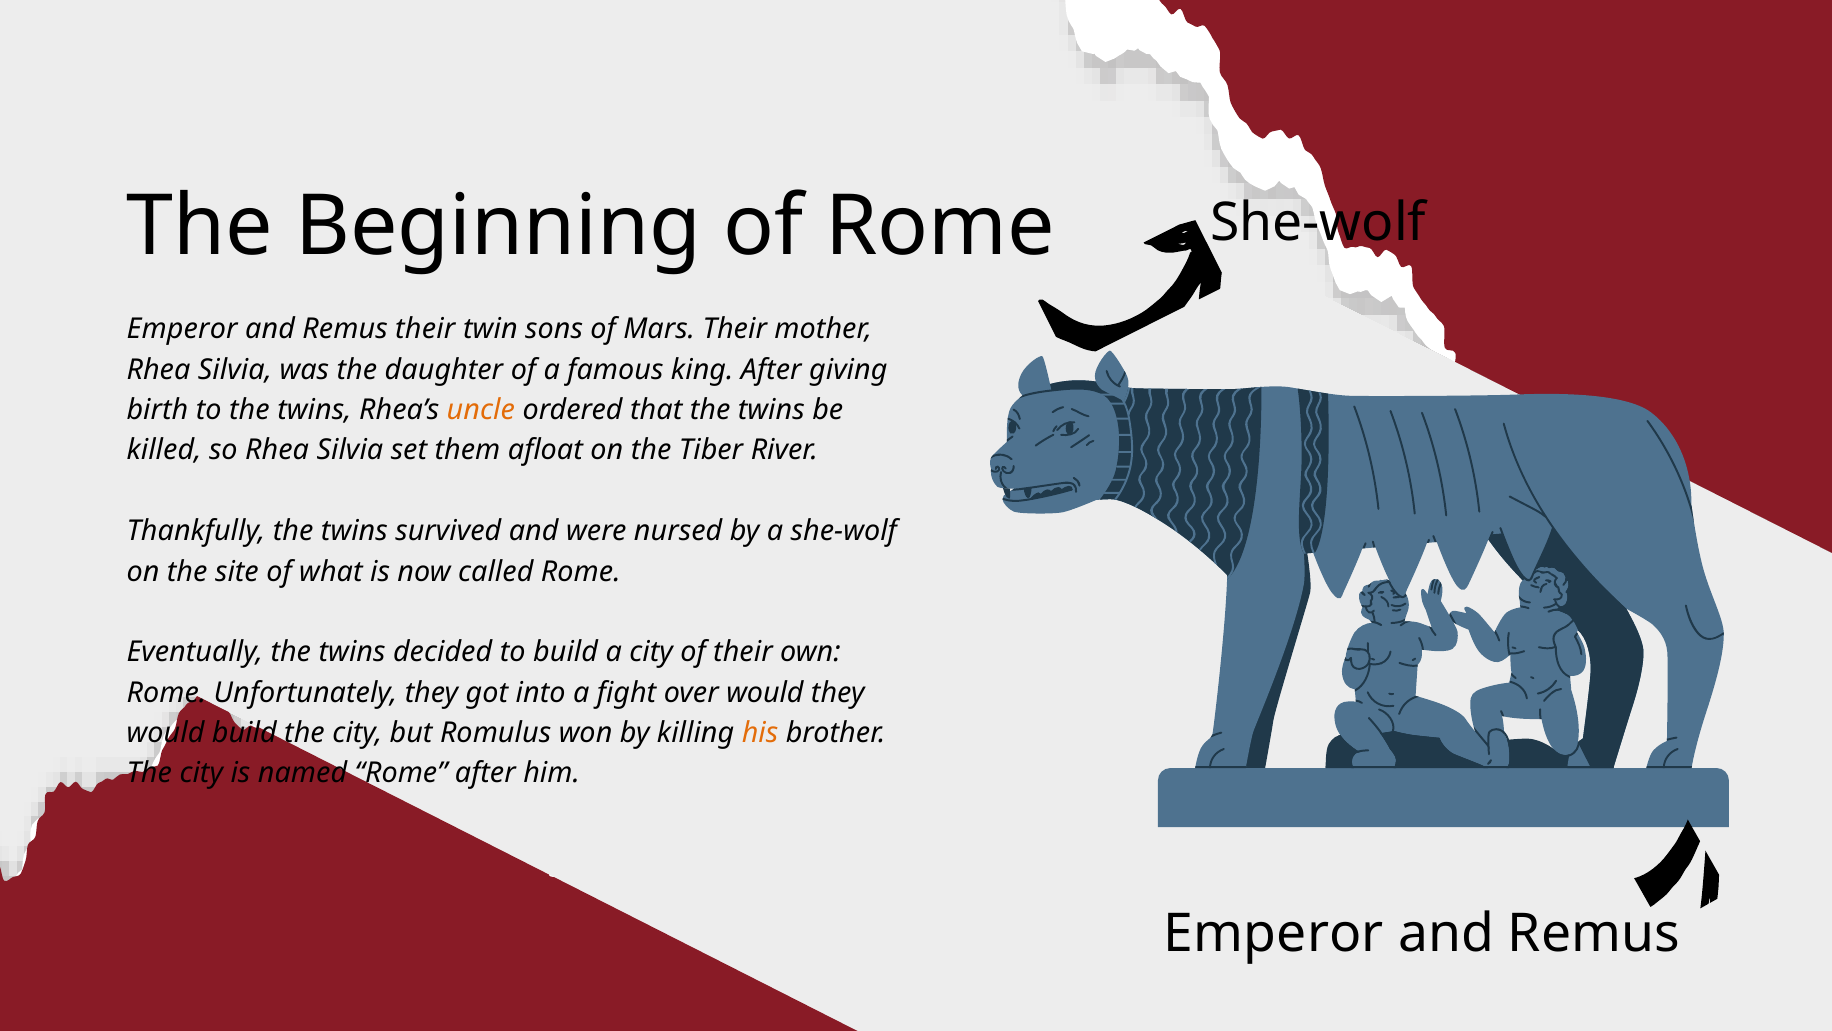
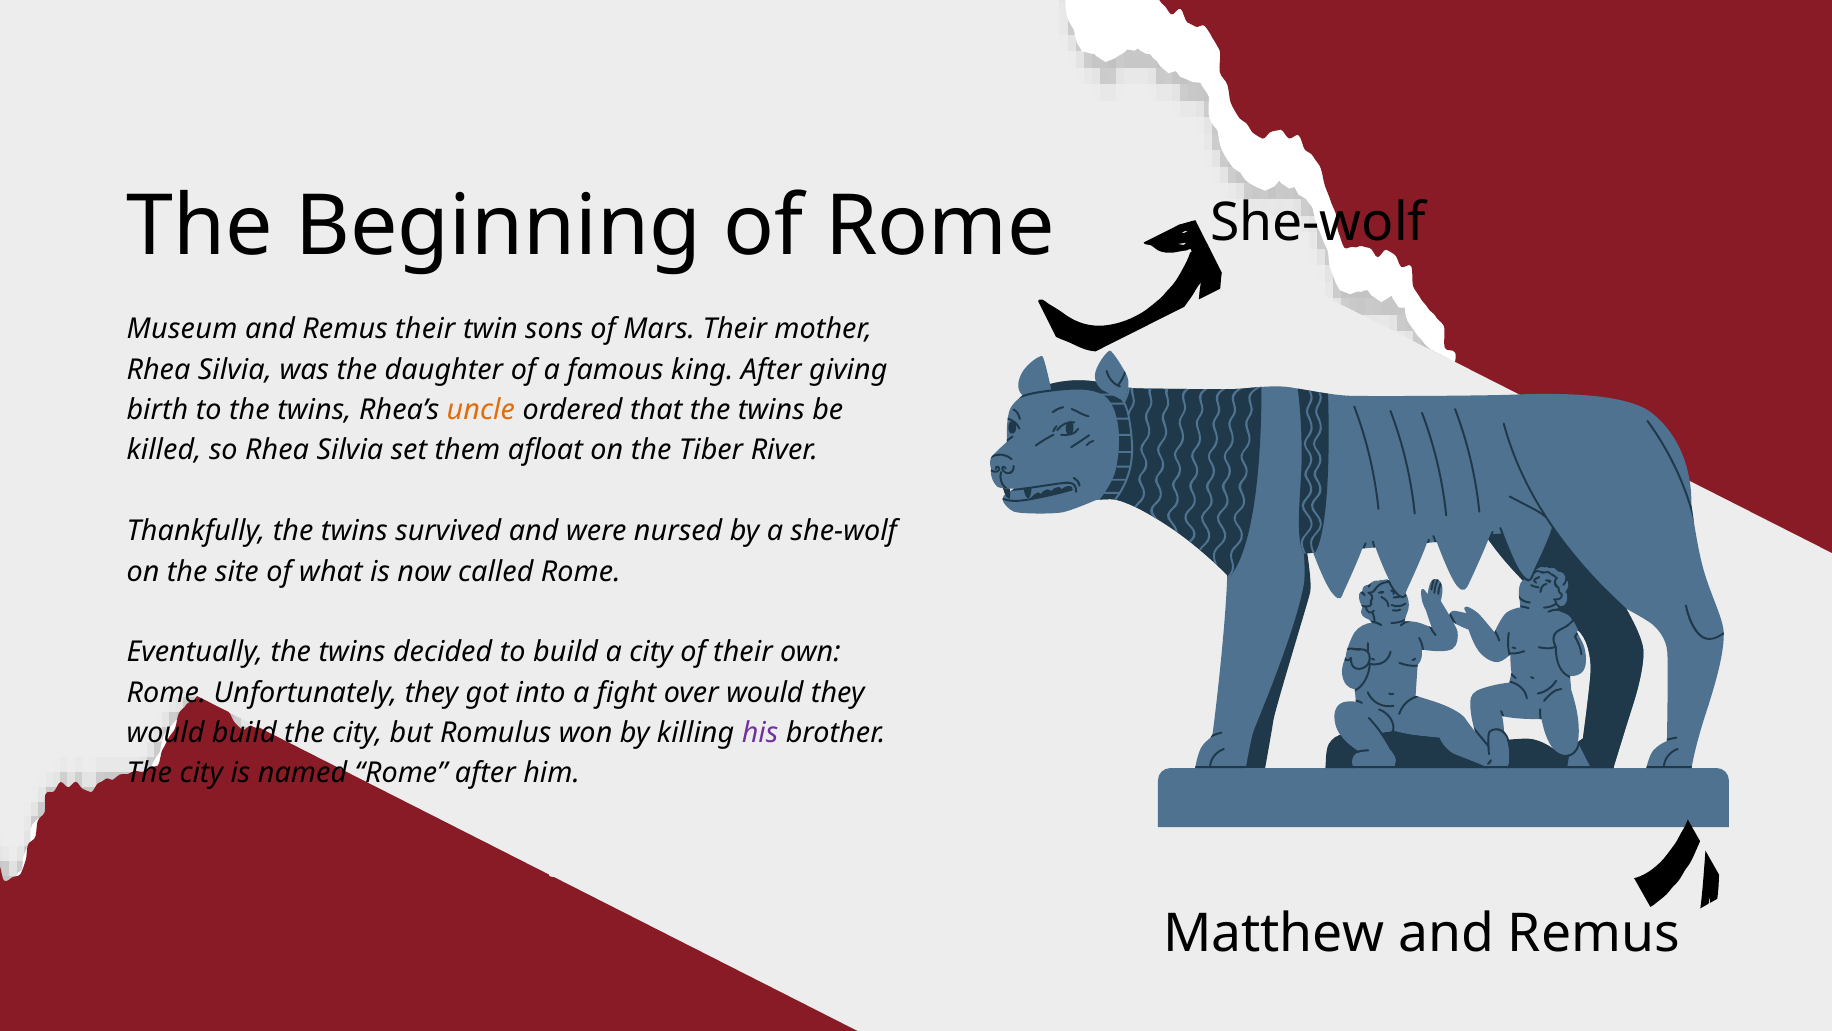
Emperor at (182, 329): Emperor -> Museum
his colour: orange -> purple
Emperor at (1274, 933): Emperor -> Matthew
